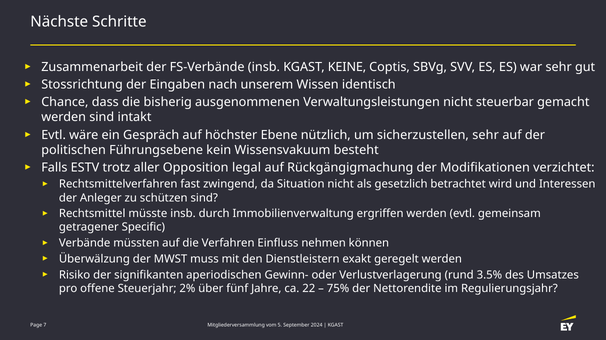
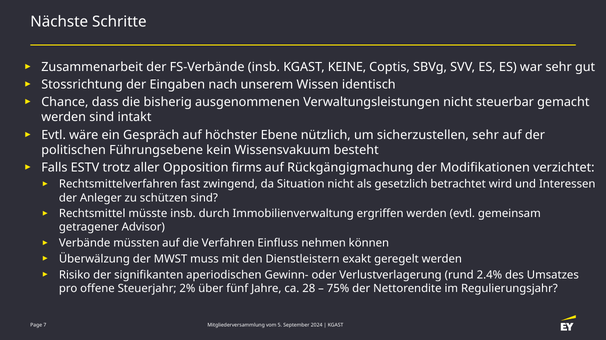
legal: legal -> firms
Specific: Specific -> Advisor
3.5%: 3.5% -> 2.4%
22: 22 -> 28
